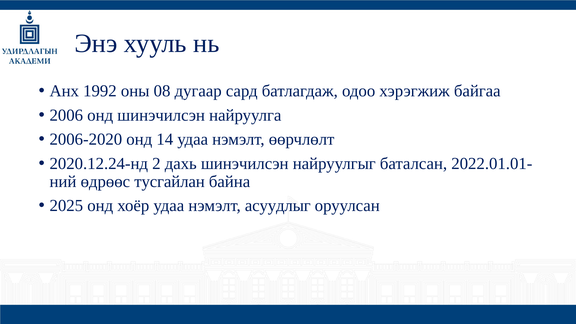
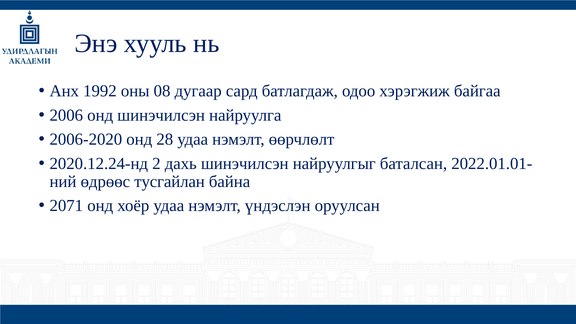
14: 14 -> 28
2025: 2025 -> 2071
асуудлыг: асуудлыг -> үндэслэн
